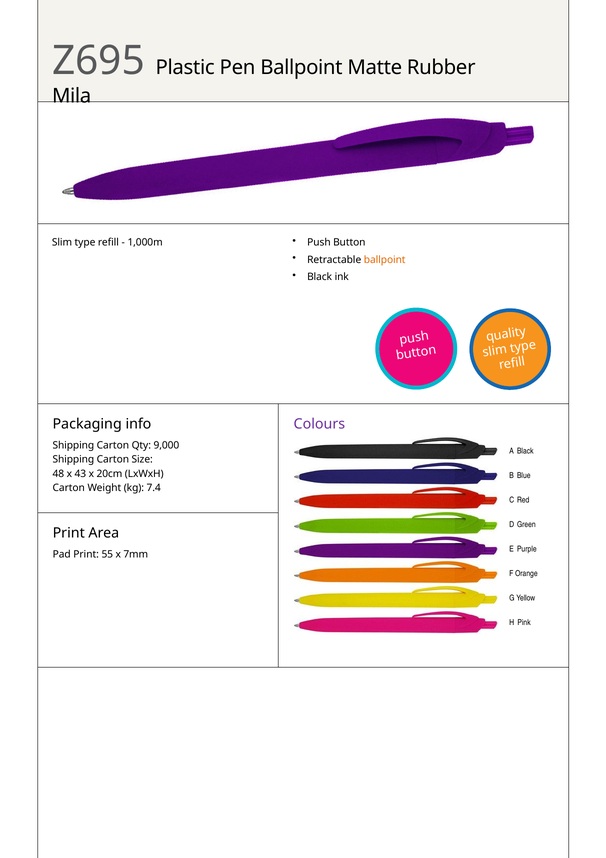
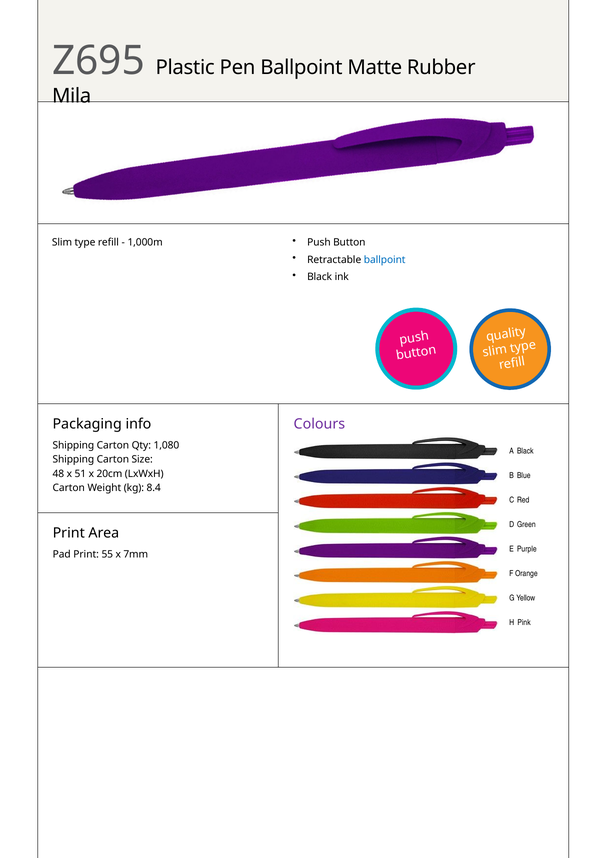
ballpoint at (385, 260) colour: orange -> blue
9,000: 9,000 -> 1,080
43: 43 -> 51
7.4: 7.4 -> 8.4
